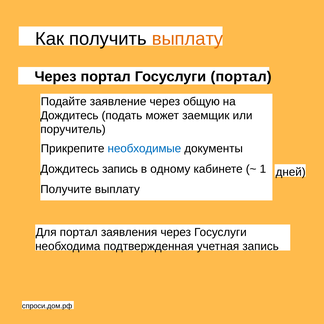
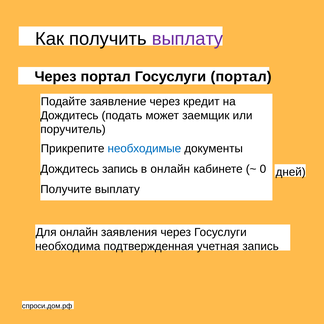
выплату at (187, 39) colour: orange -> purple
общую: общую -> кредит
в одному: одному -> онлайн
1: 1 -> 0
Для портал: портал -> онлайн
